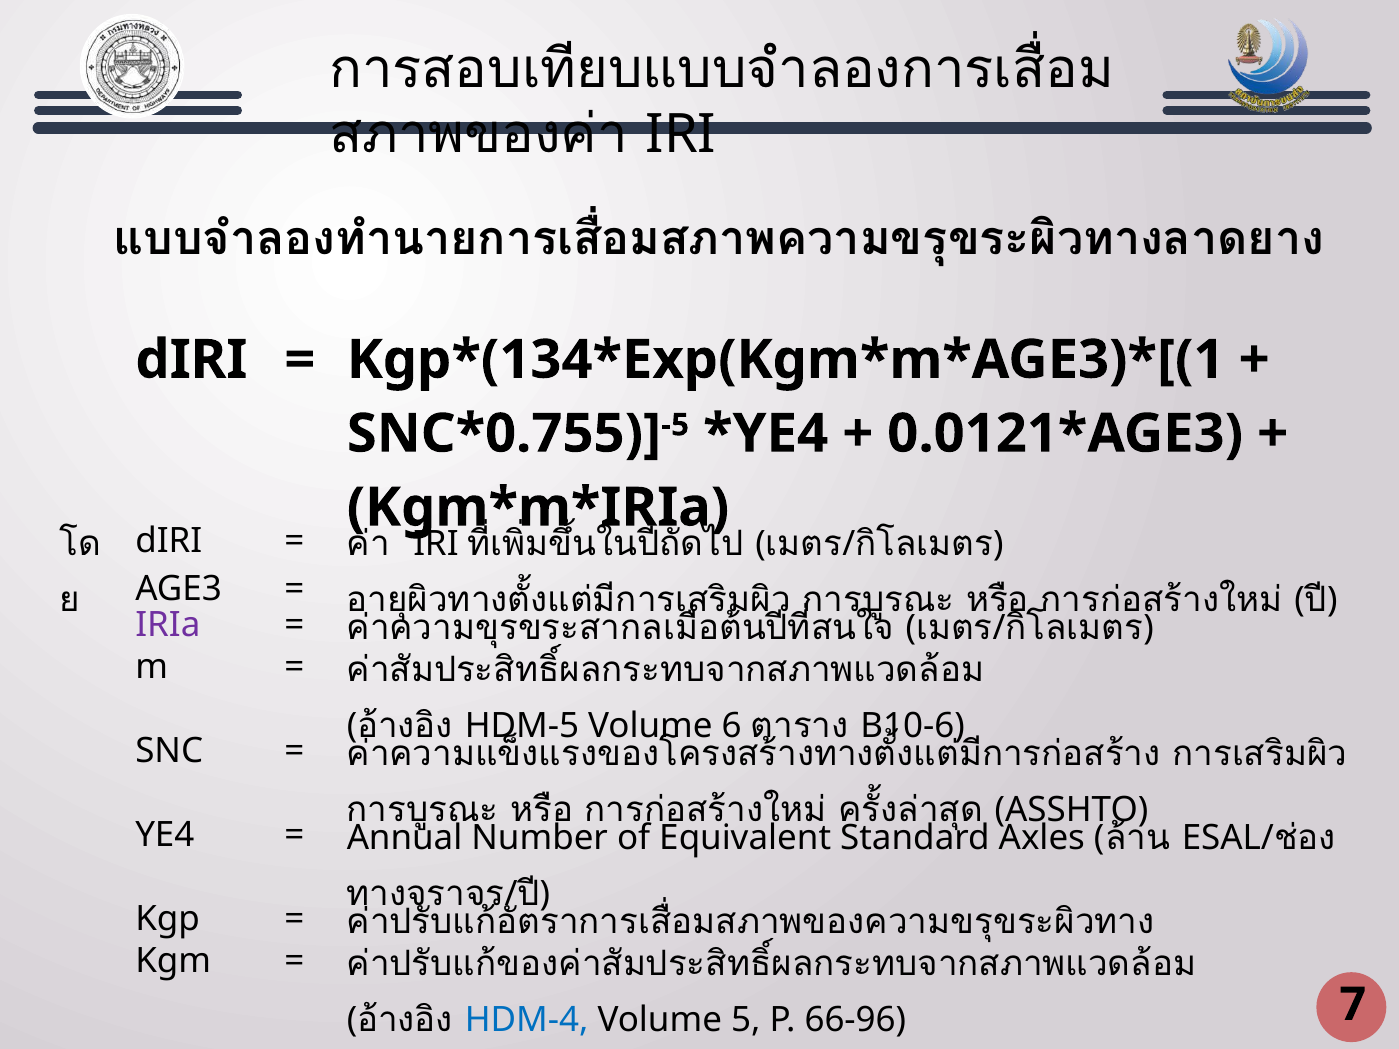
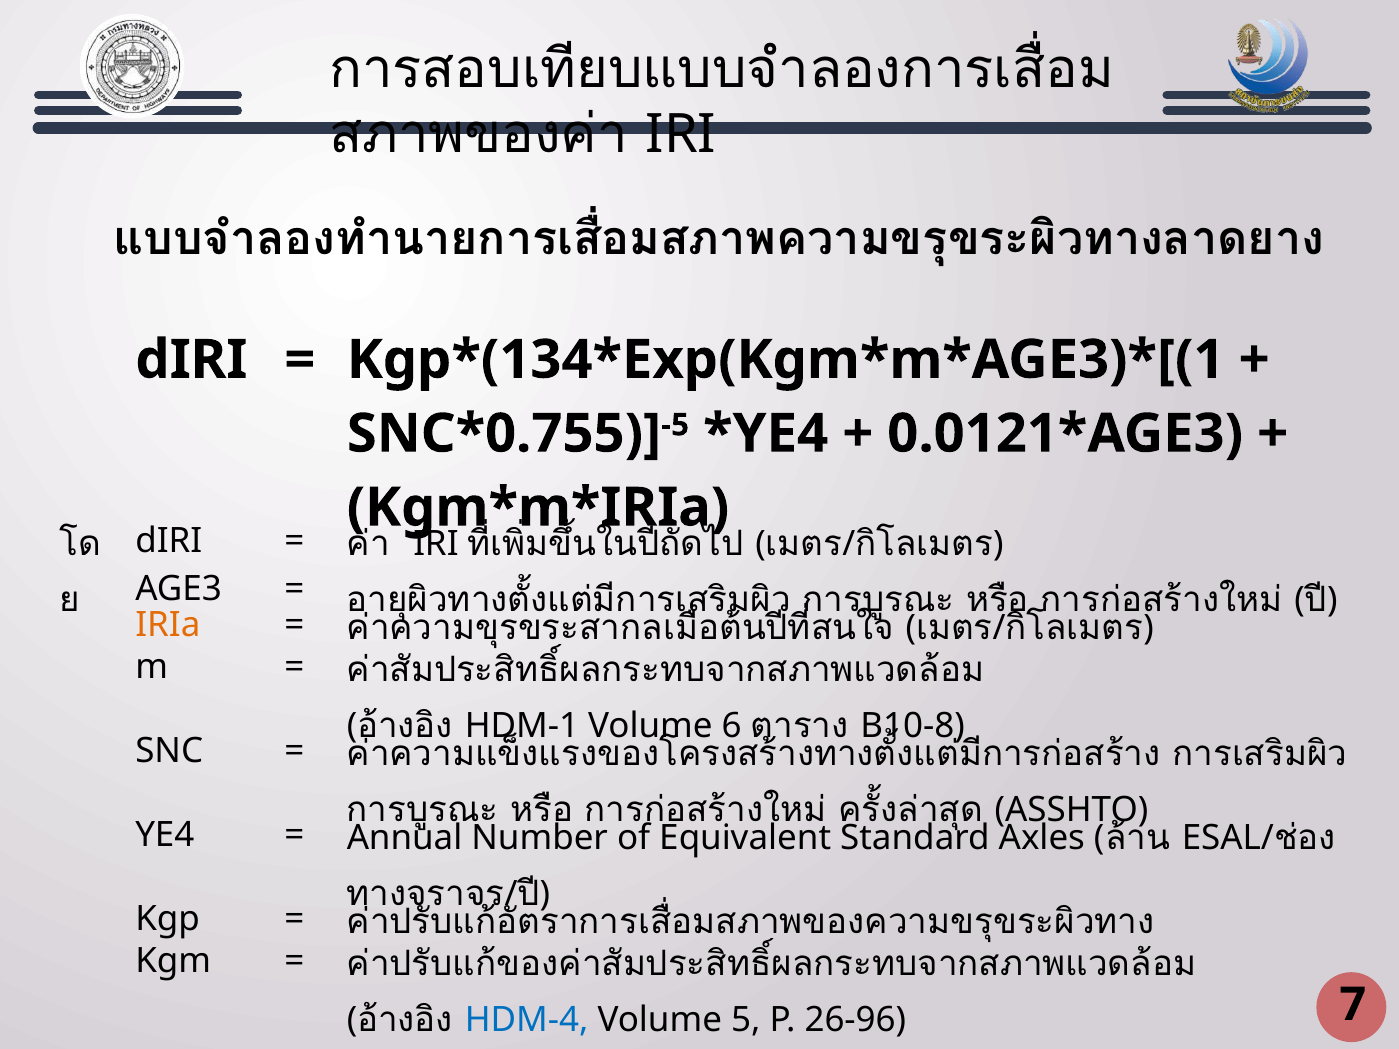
IRIa colour: purple -> orange
HDM-5: HDM-5 -> HDM-1
B10-6: B10-6 -> B10-8
66-96: 66-96 -> 26-96
